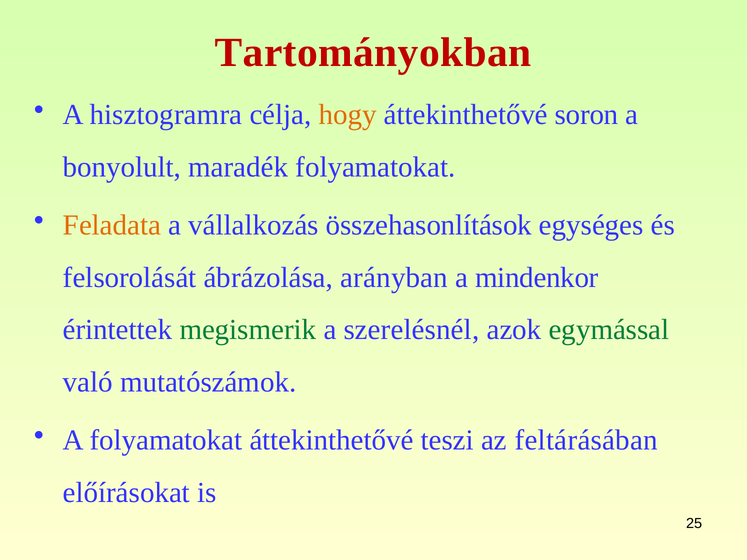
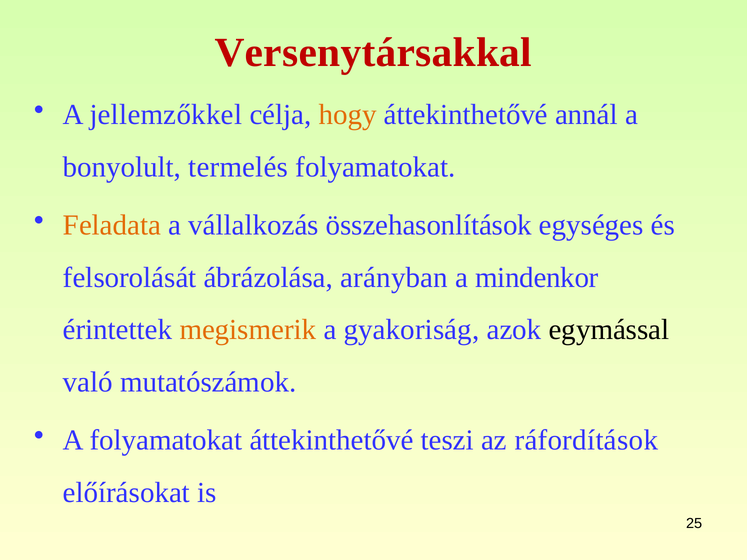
Tartományokban: Tartományokban -> Versenytársakkal
hisztogramra: hisztogramra -> jellemzőkkel
soron: soron -> annál
maradék: maradék -> termelés
megismerik colour: green -> orange
szerelésnél: szerelésnél -> gyakoriság
egymással colour: green -> black
feltárásában: feltárásában -> ráfordítások
